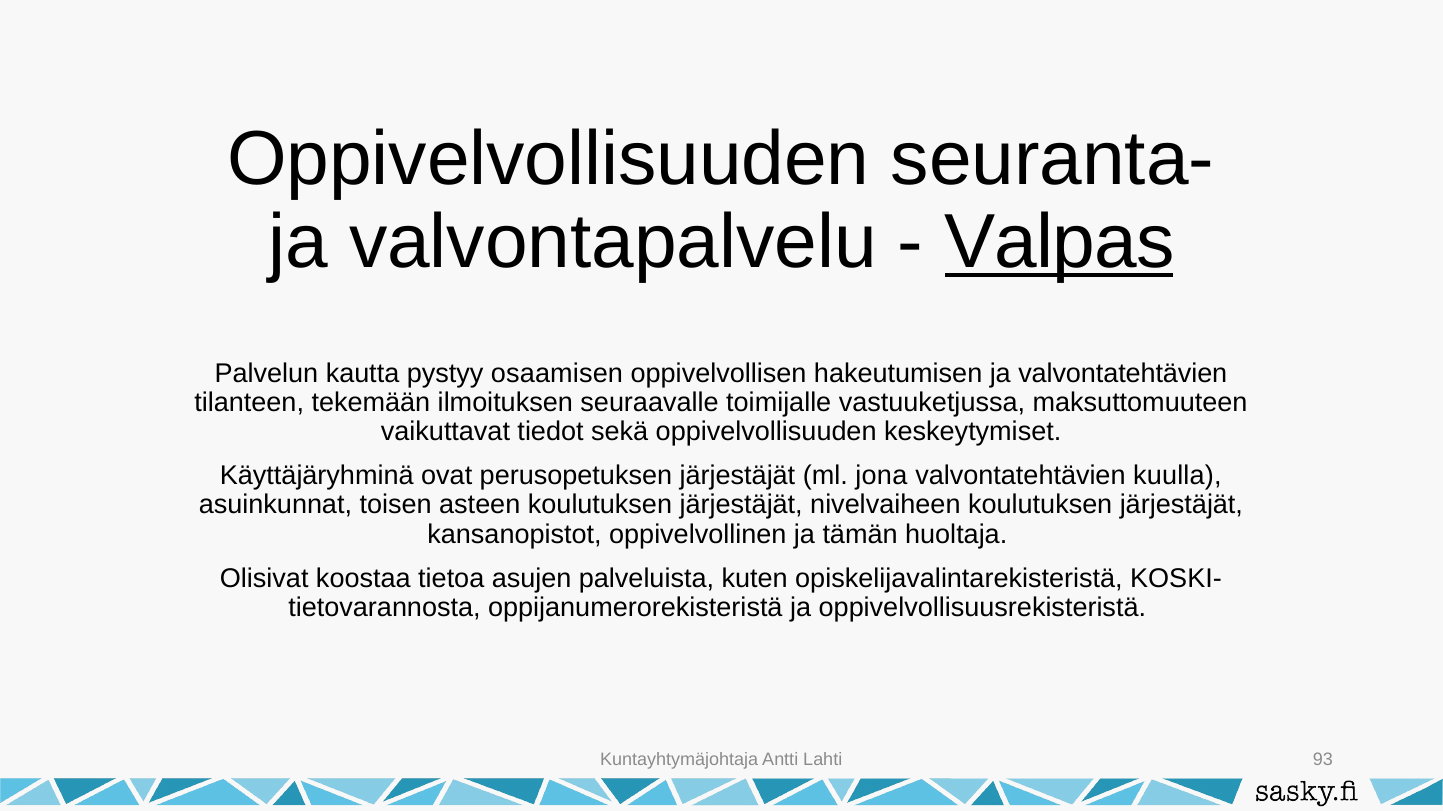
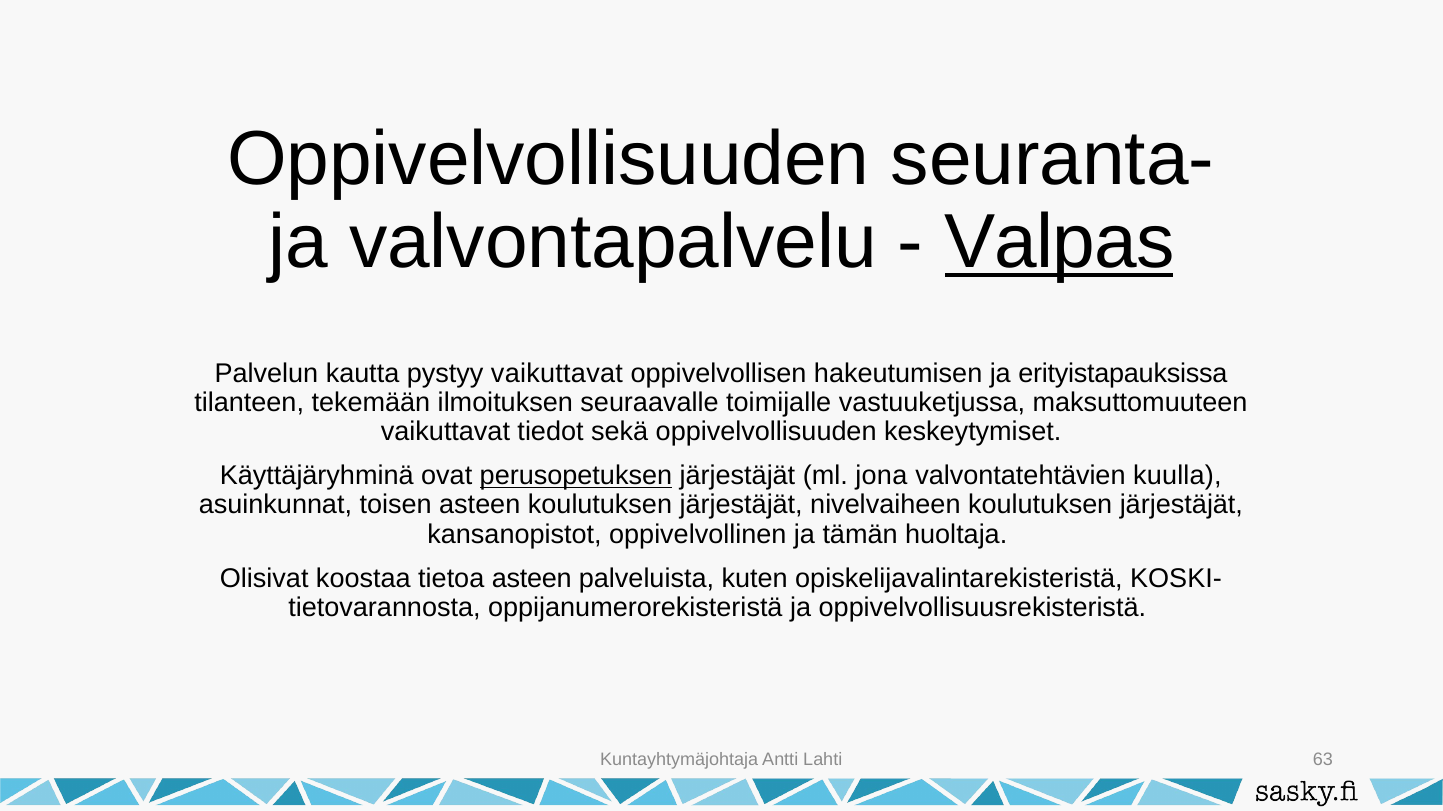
pystyy osaamisen: osaamisen -> vaikuttavat
ja valvontatehtävien: valvontatehtävien -> erityistapauksissa
perusopetuksen underline: none -> present
tietoa asujen: asujen -> asteen
93: 93 -> 63
